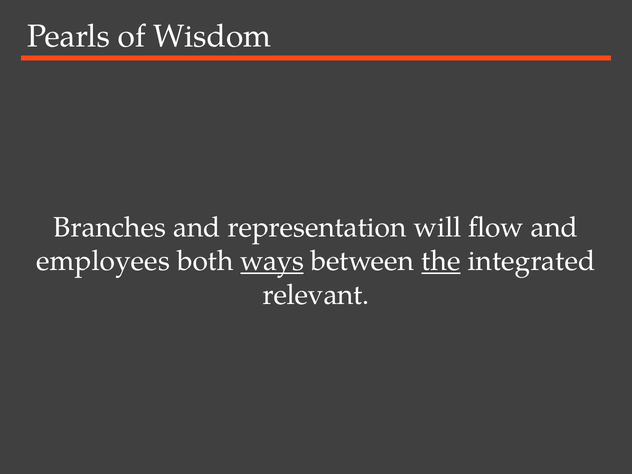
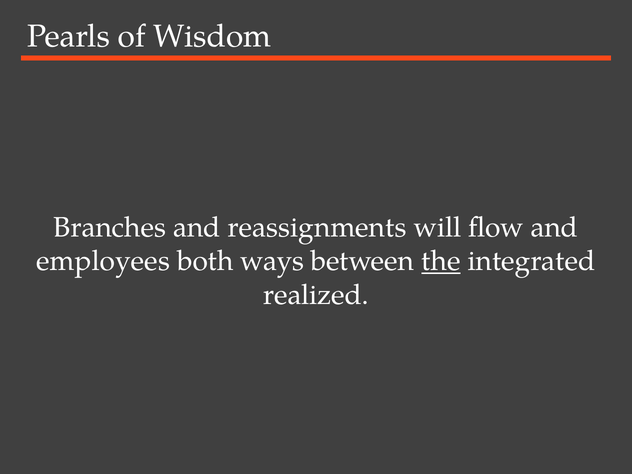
representation: representation -> reassignments
ways underline: present -> none
relevant: relevant -> realized
